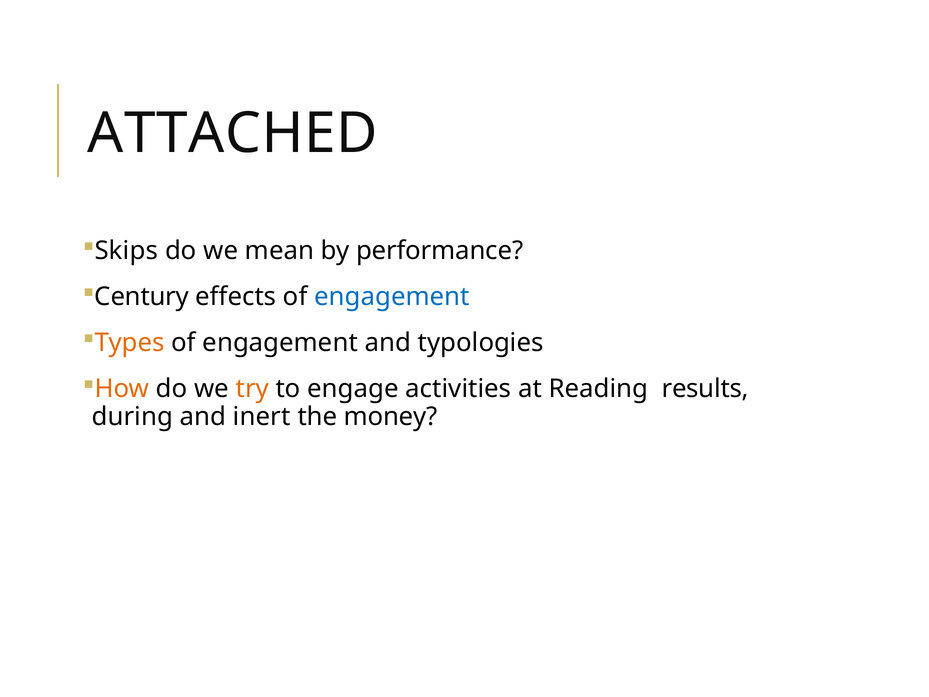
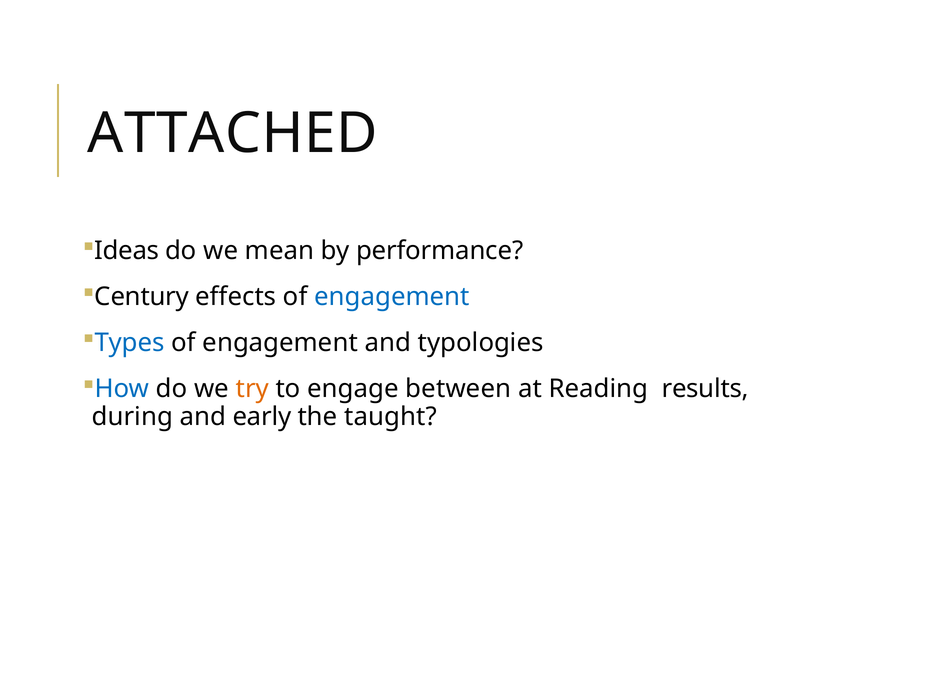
Skips: Skips -> Ideas
Types colour: orange -> blue
How colour: orange -> blue
activities: activities -> between
inert: inert -> early
money: money -> taught
